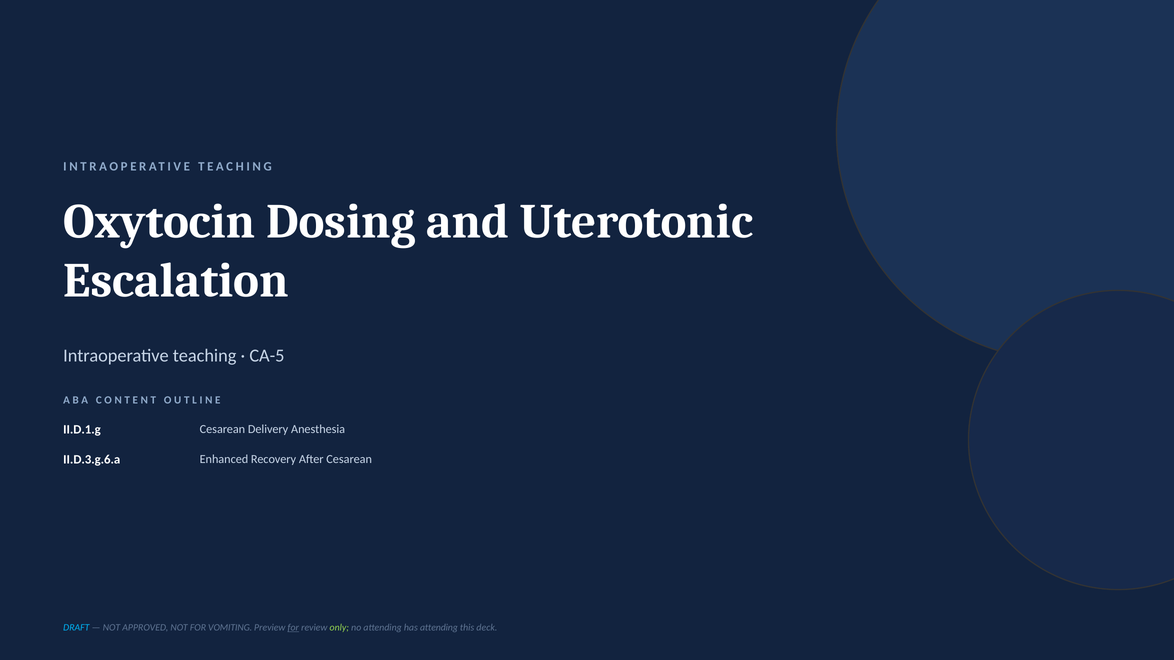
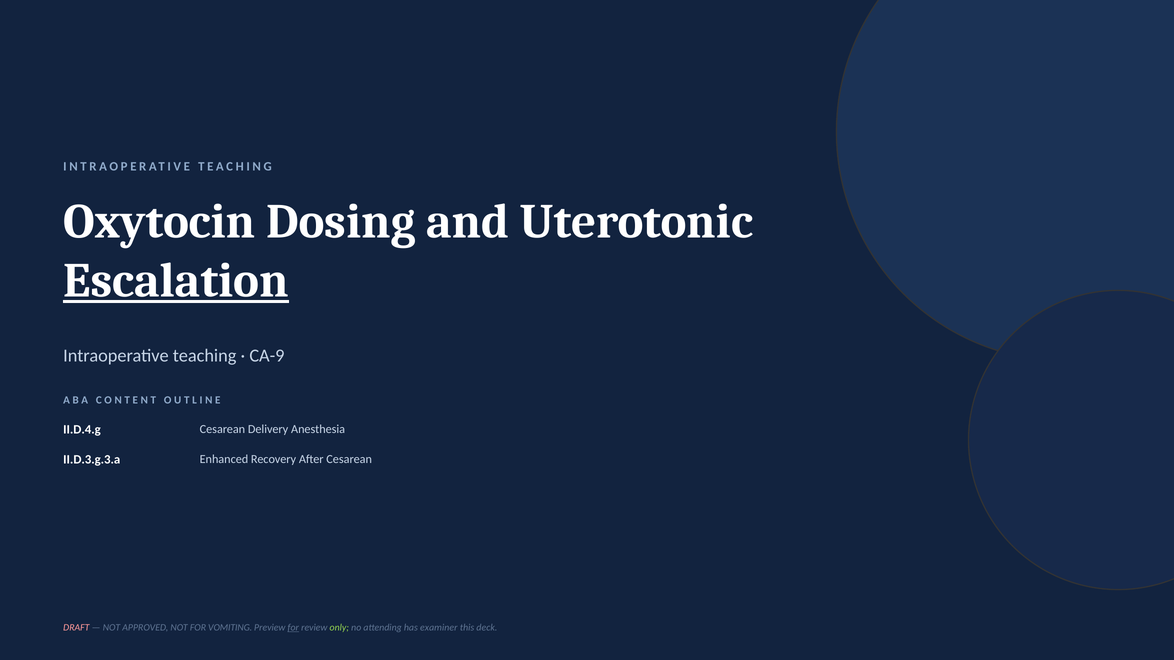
Escalation underline: none -> present
CA-5: CA-5 -> CA-9
II.D.1.g: II.D.1.g -> II.D.4.g
II.D.3.g.6.a: II.D.3.g.6.a -> II.D.3.g.3.a
DRAFT colour: light blue -> pink
has attending: attending -> examiner
